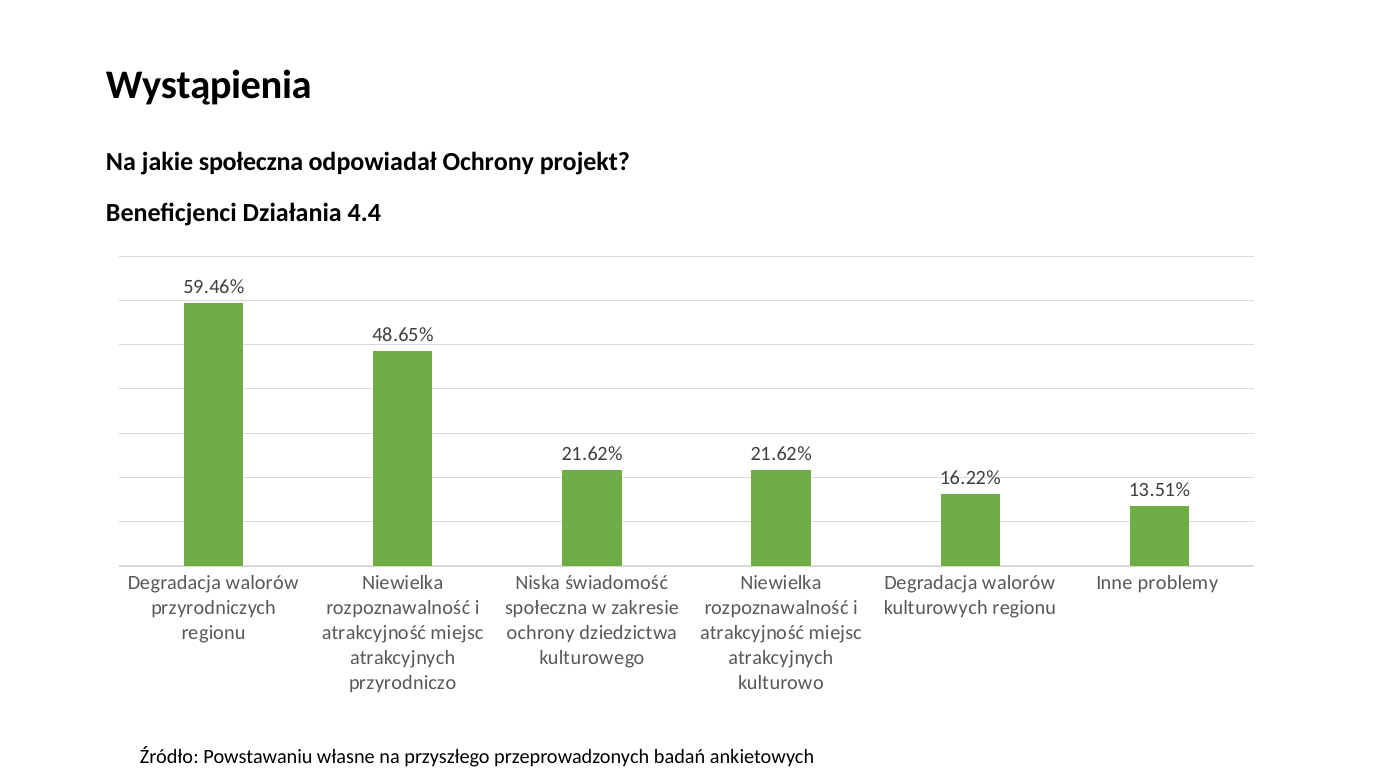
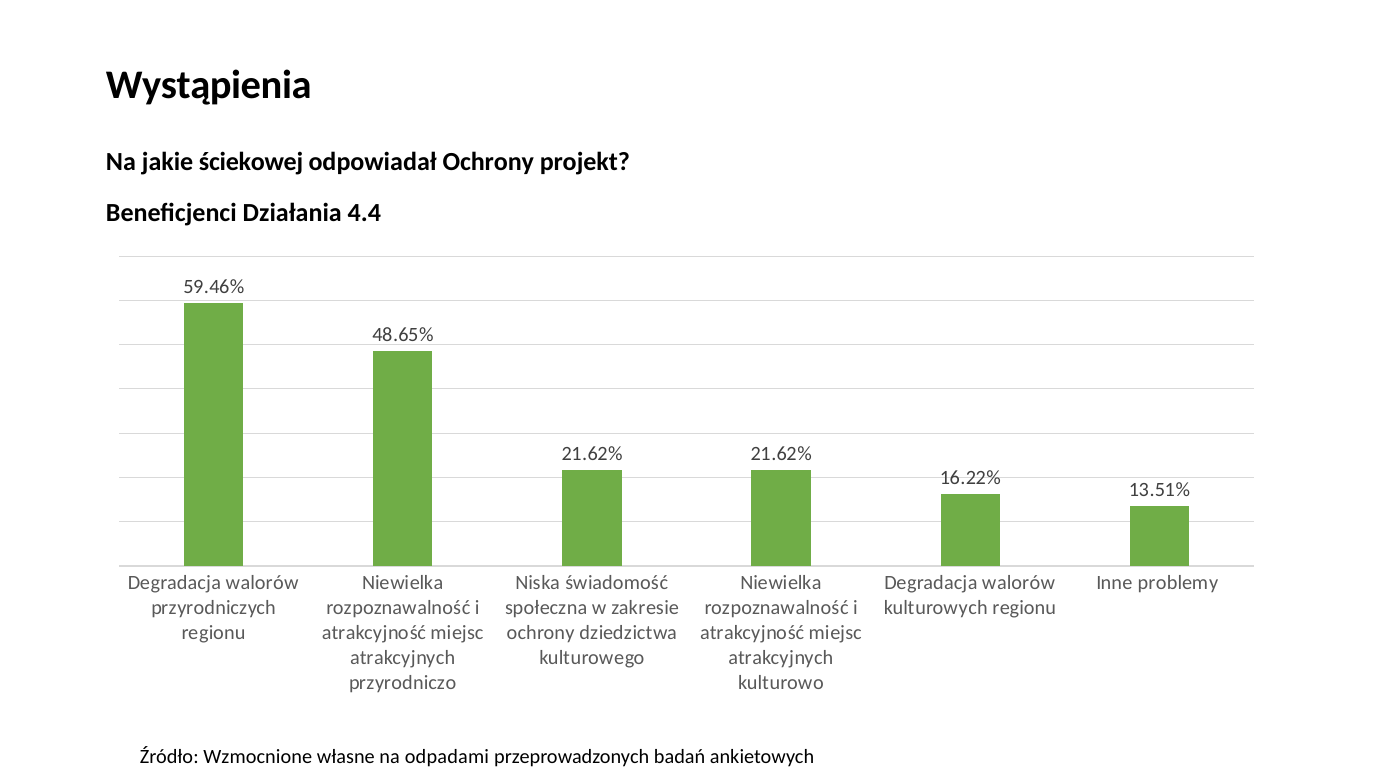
jakie społeczna: społeczna -> ściekowej
Powstawaniu: Powstawaniu -> Wzmocnione
przyszłego: przyszłego -> odpadami
